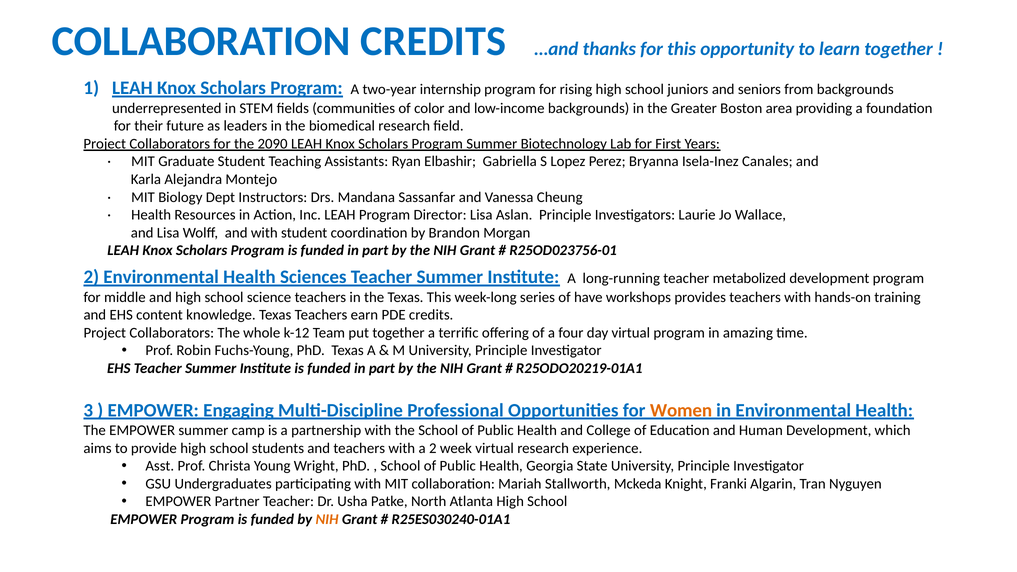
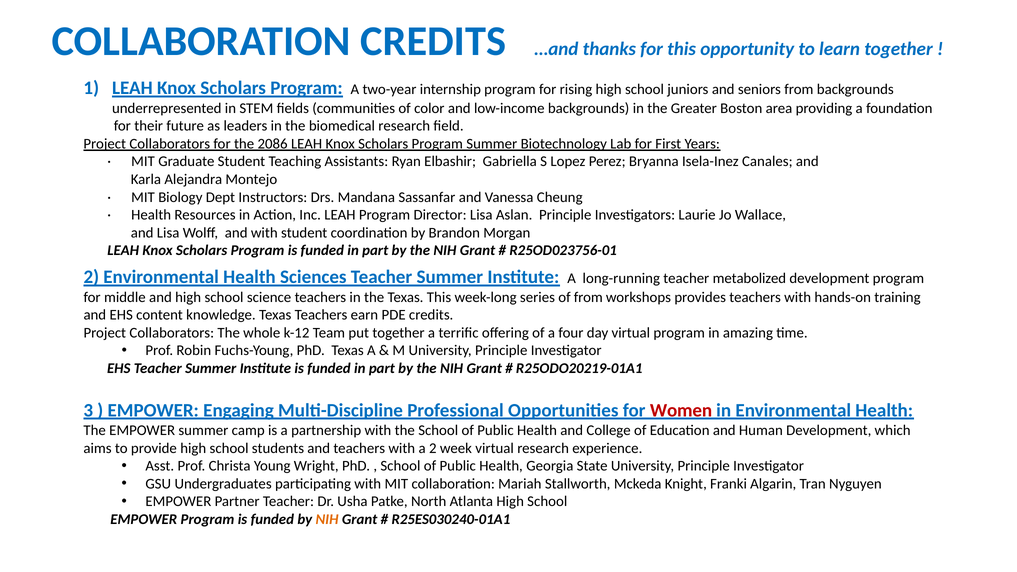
2090: 2090 -> 2086
of have: have -> from
Women colour: orange -> red
